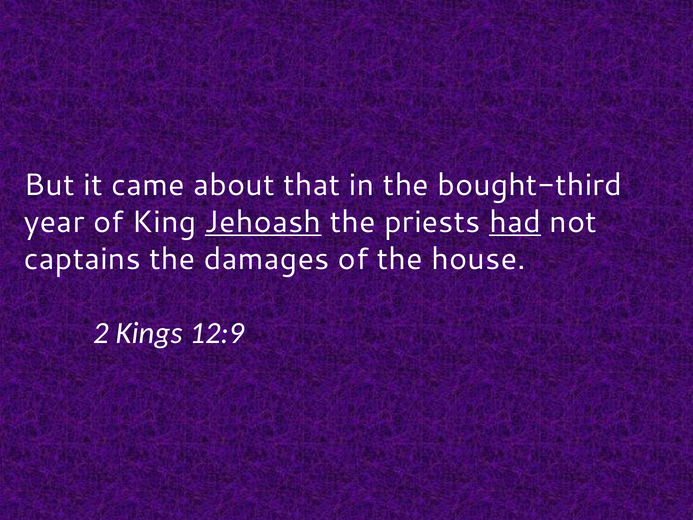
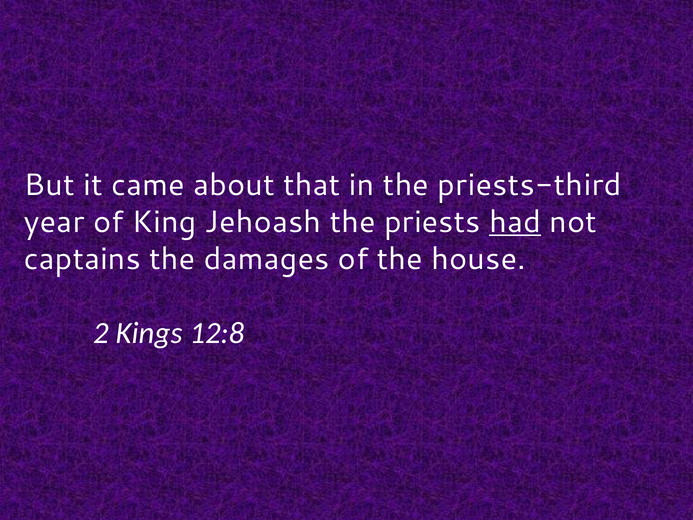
bought-third: bought-third -> priests-third
Jehoash underline: present -> none
12:9: 12:9 -> 12:8
